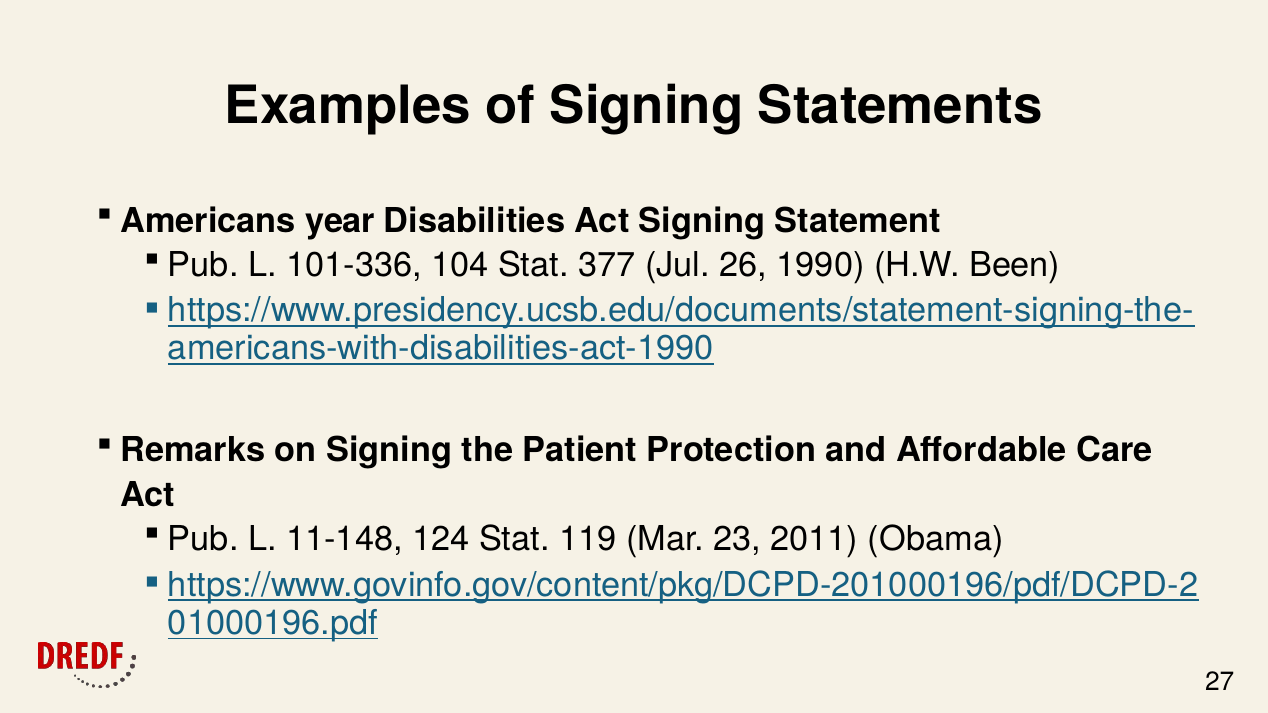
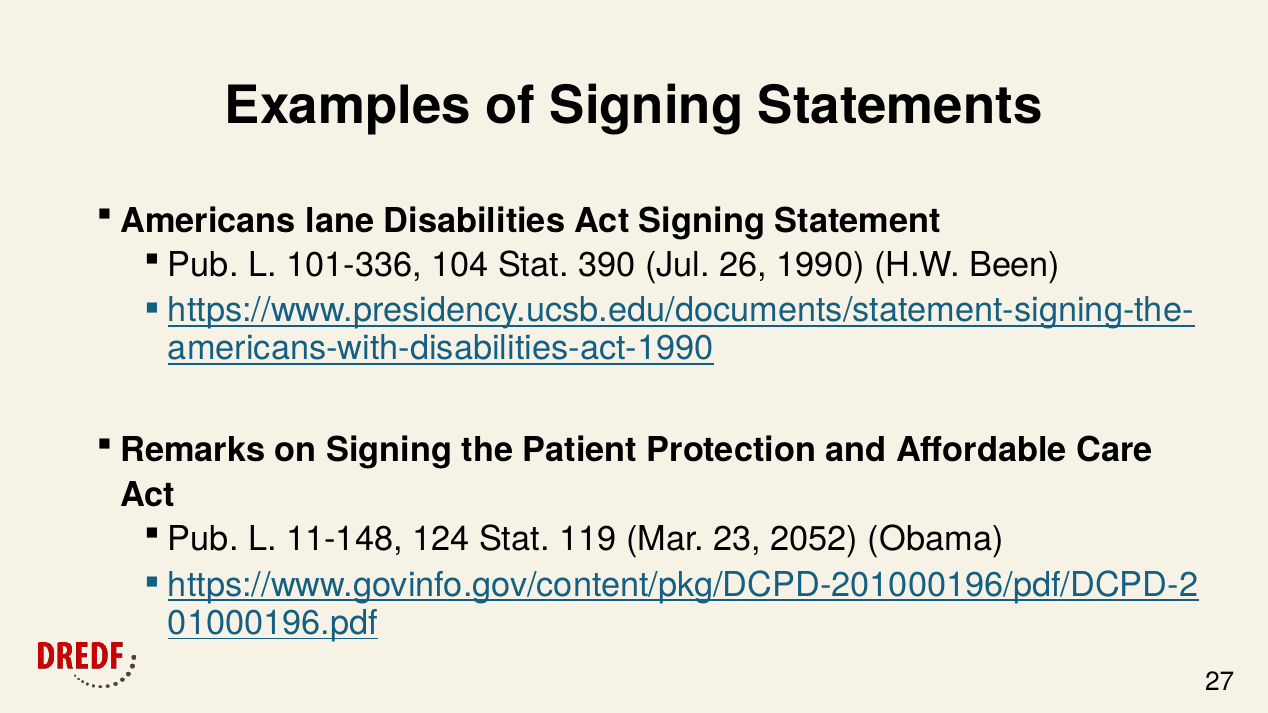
year: year -> lane
377: 377 -> 390
2011: 2011 -> 2052
